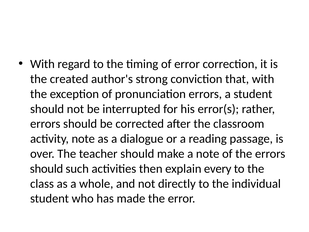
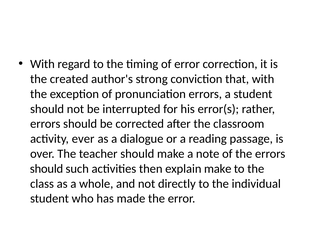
activity note: note -> ever
explain every: every -> make
